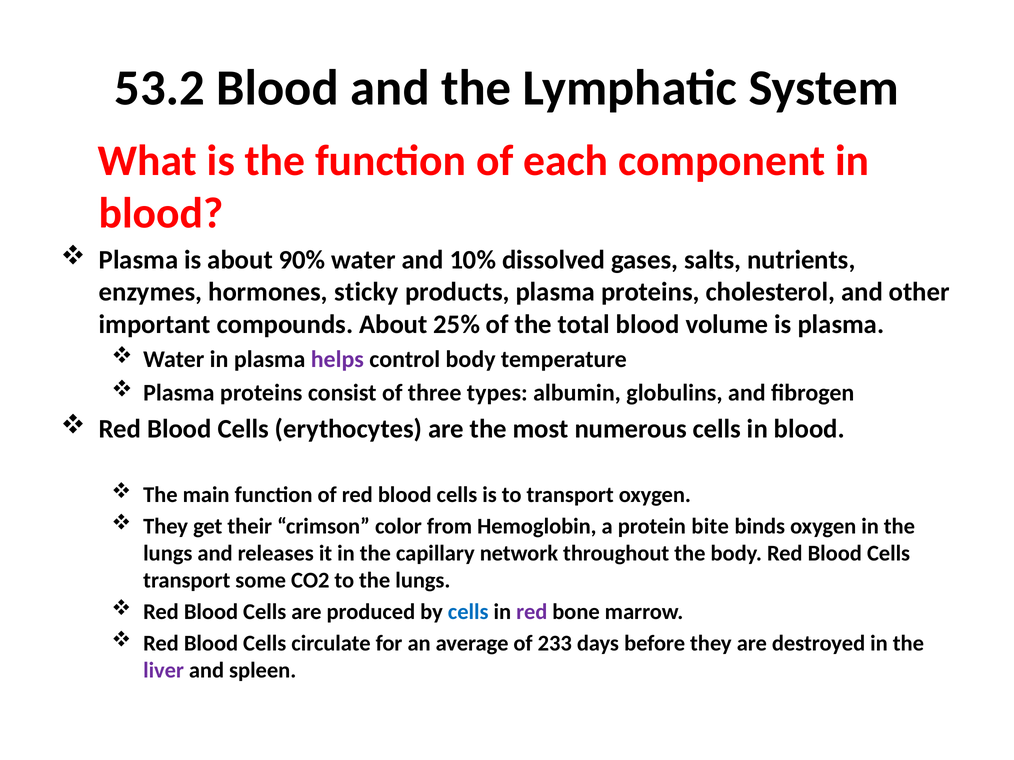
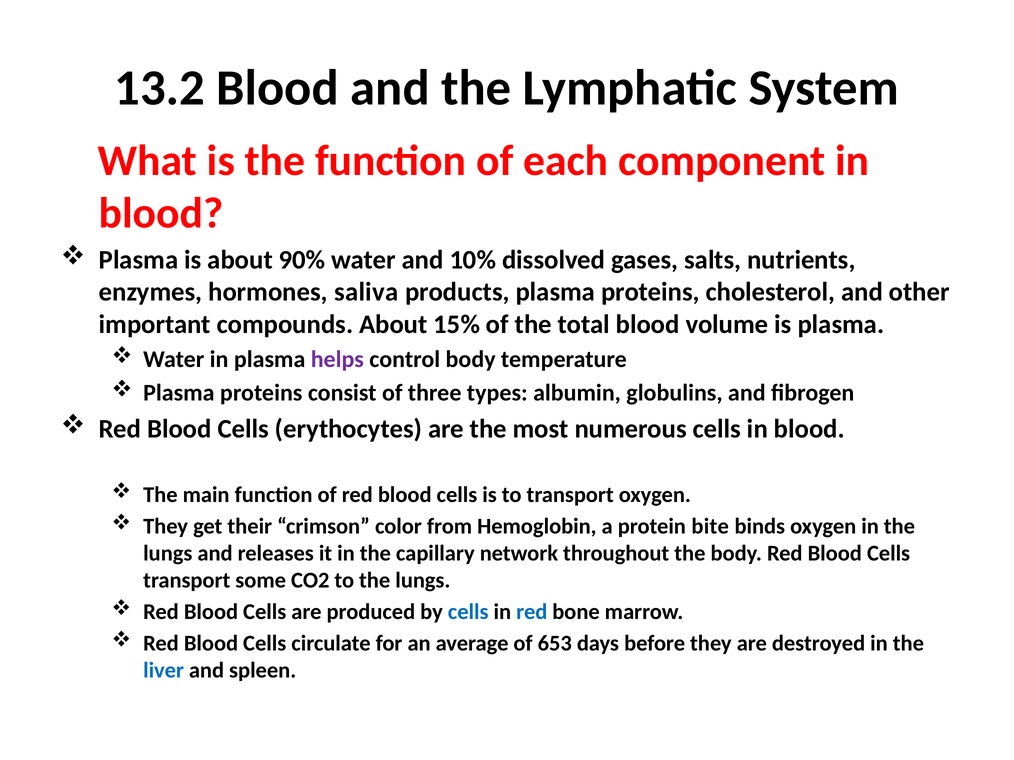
53.2: 53.2 -> 13.2
sticky: sticky -> saliva
25%: 25% -> 15%
red at (532, 612) colour: purple -> blue
233: 233 -> 653
liver colour: purple -> blue
